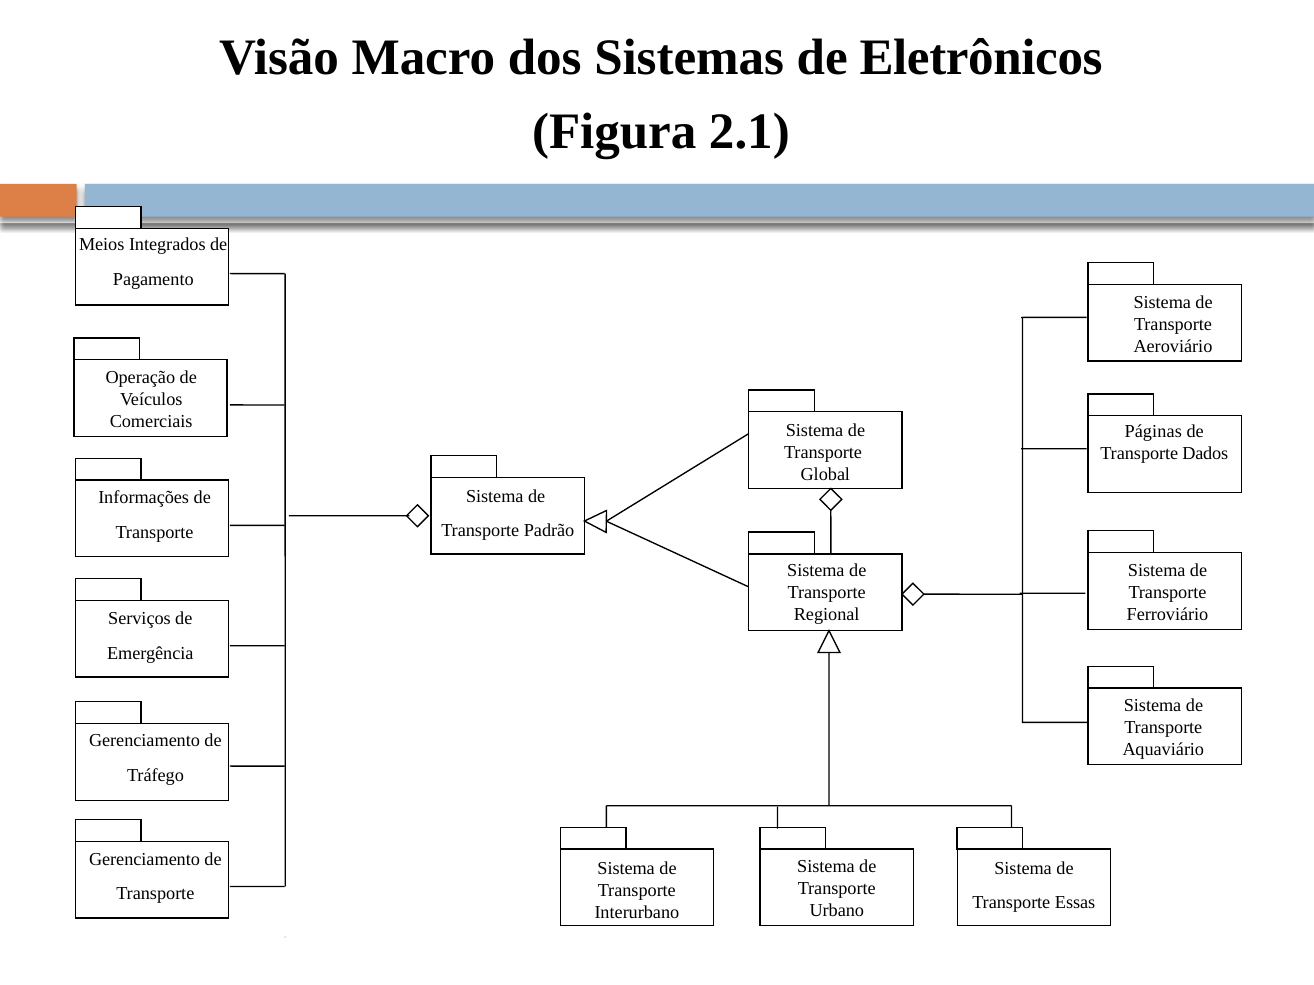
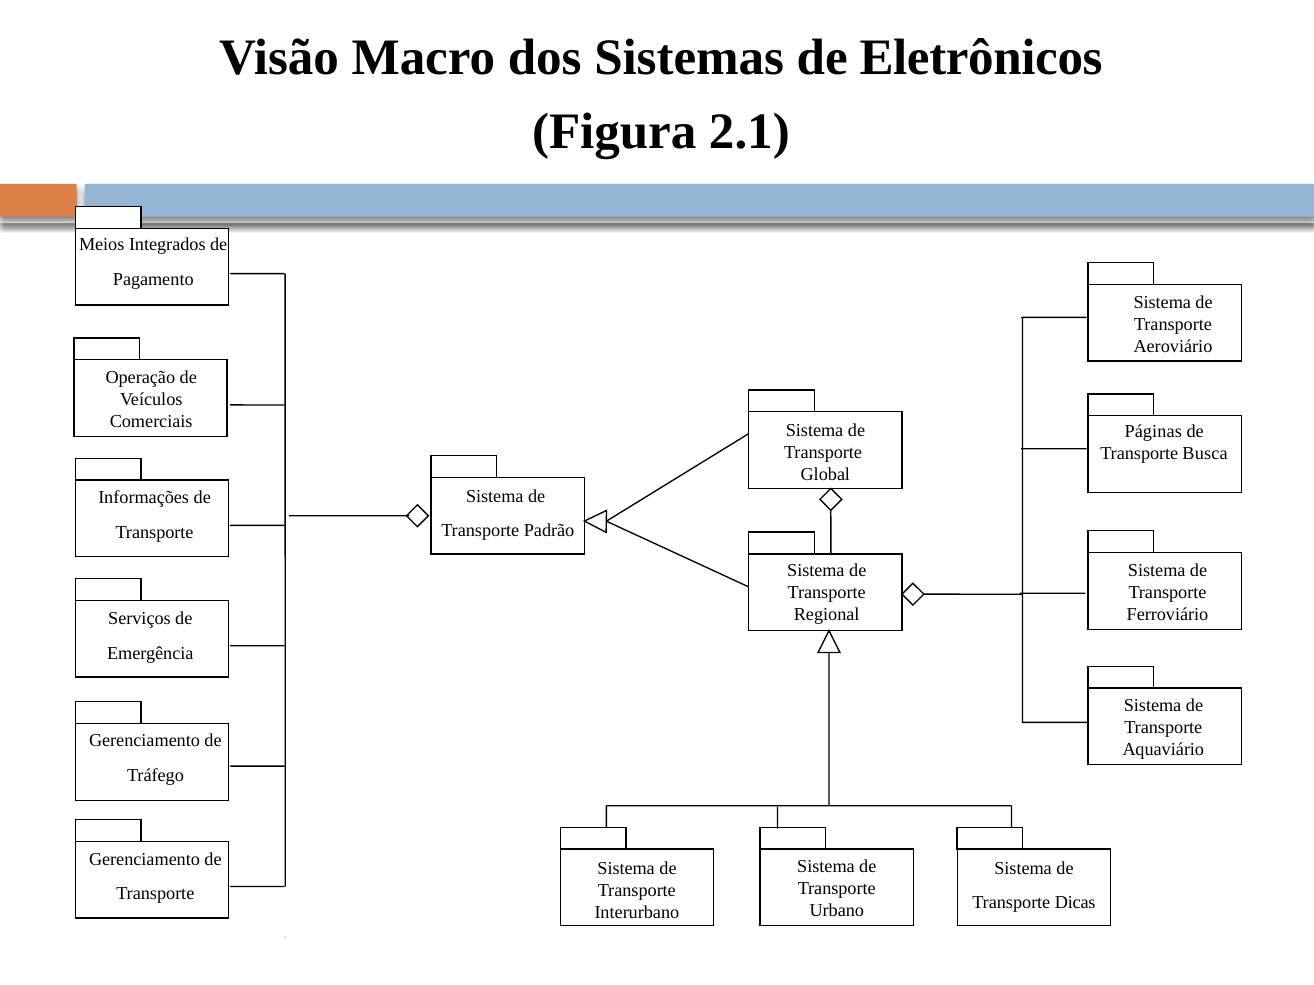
Dados: Dados -> Busca
Essas: Essas -> Dicas
